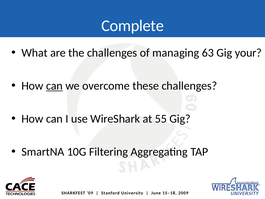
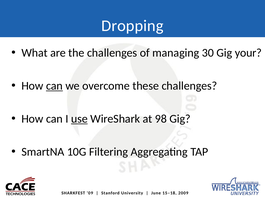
Complete: Complete -> Dropping
63: 63 -> 30
use underline: none -> present
55: 55 -> 98
